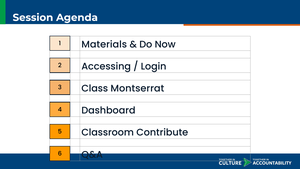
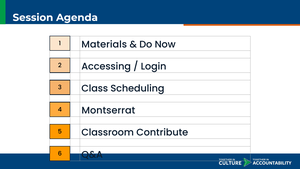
Montserrat: Montserrat -> Scheduling
Dashboard: Dashboard -> Montserrat
